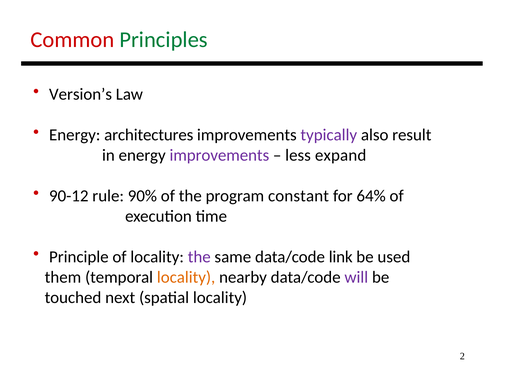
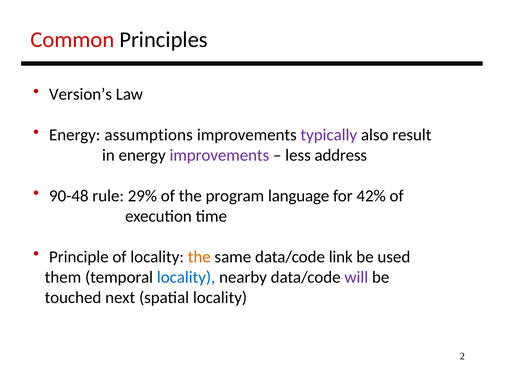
Principles colour: green -> black
architectures: architectures -> assumptions
expand: expand -> address
90-12: 90-12 -> 90-48
90%: 90% -> 29%
constant: constant -> language
64%: 64% -> 42%
the at (199, 257) colour: purple -> orange
locality at (186, 277) colour: orange -> blue
